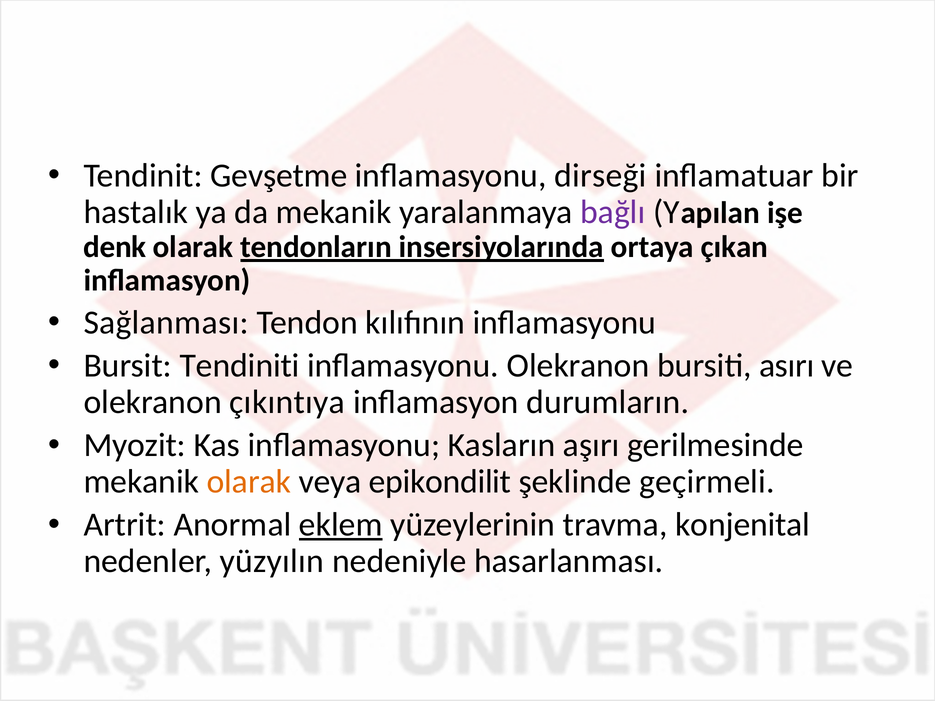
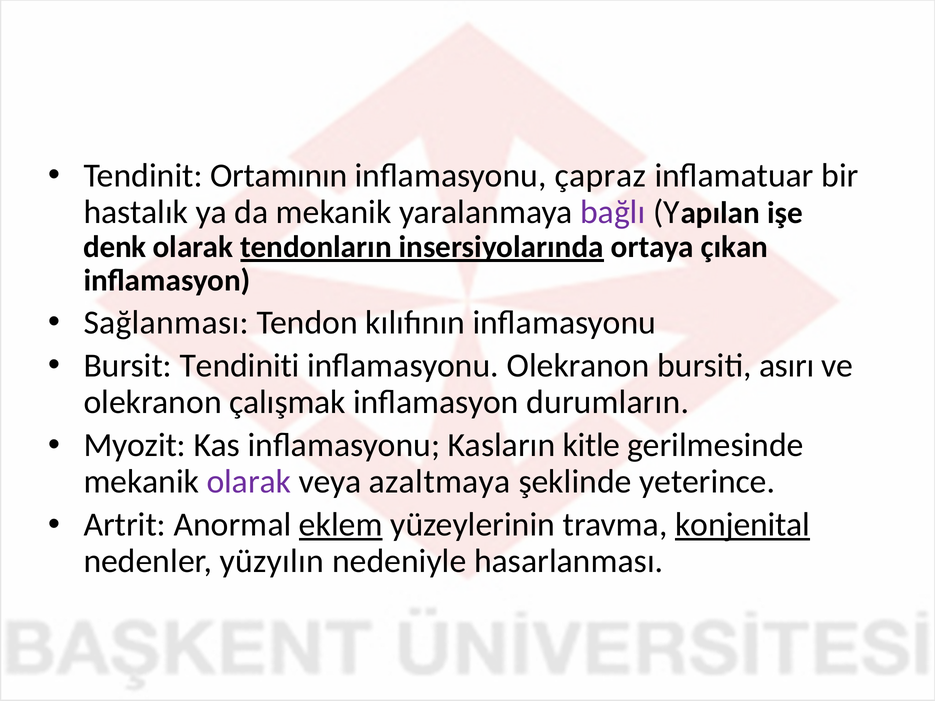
Gevşetme: Gevşetme -> Ortamının
dirseği: dirseği -> çapraz
çıkıntıya: çıkıntıya -> çalışmak
aşırı: aşırı -> kitle
olarak at (249, 482) colour: orange -> purple
epikondilit: epikondilit -> azaltmaya
geçirmeli: geçirmeli -> yeterince
konjenital underline: none -> present
